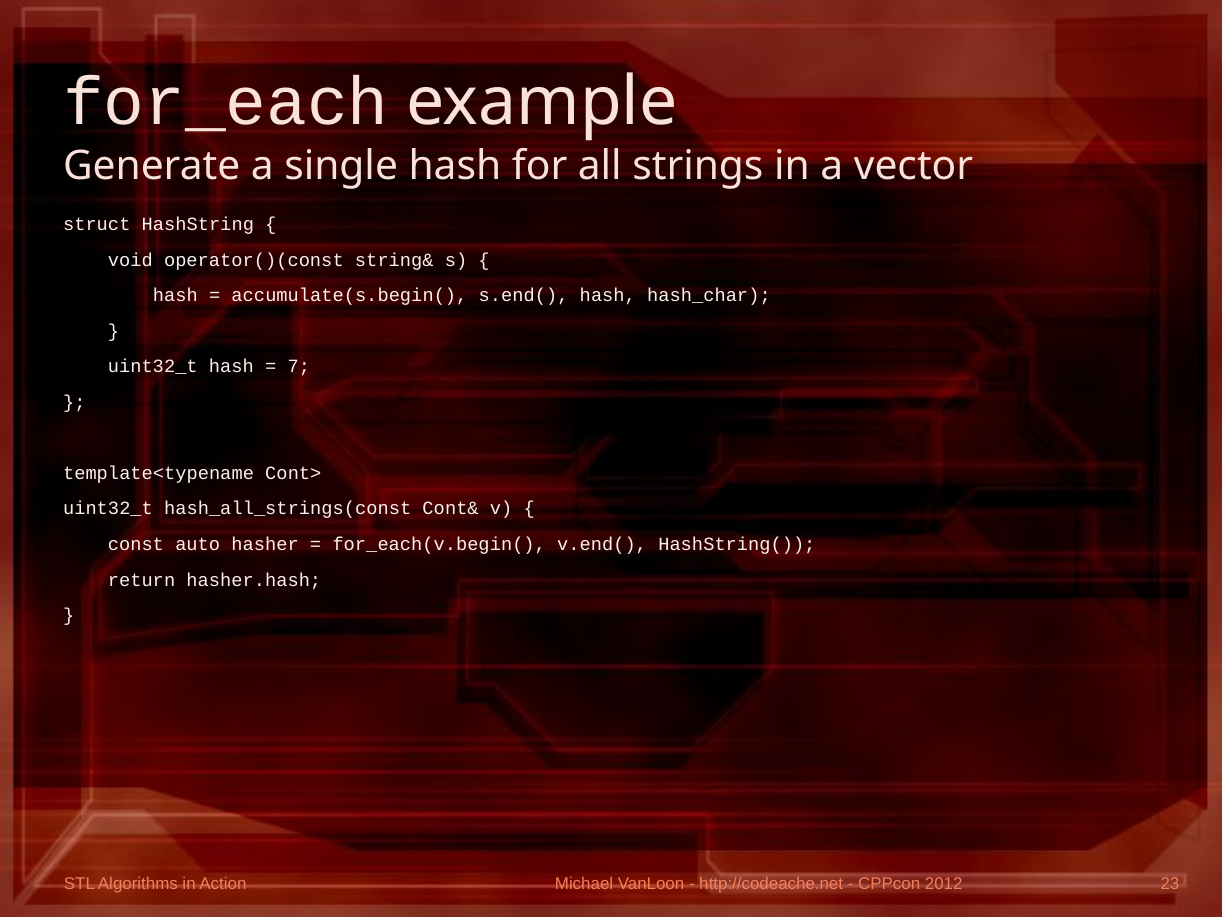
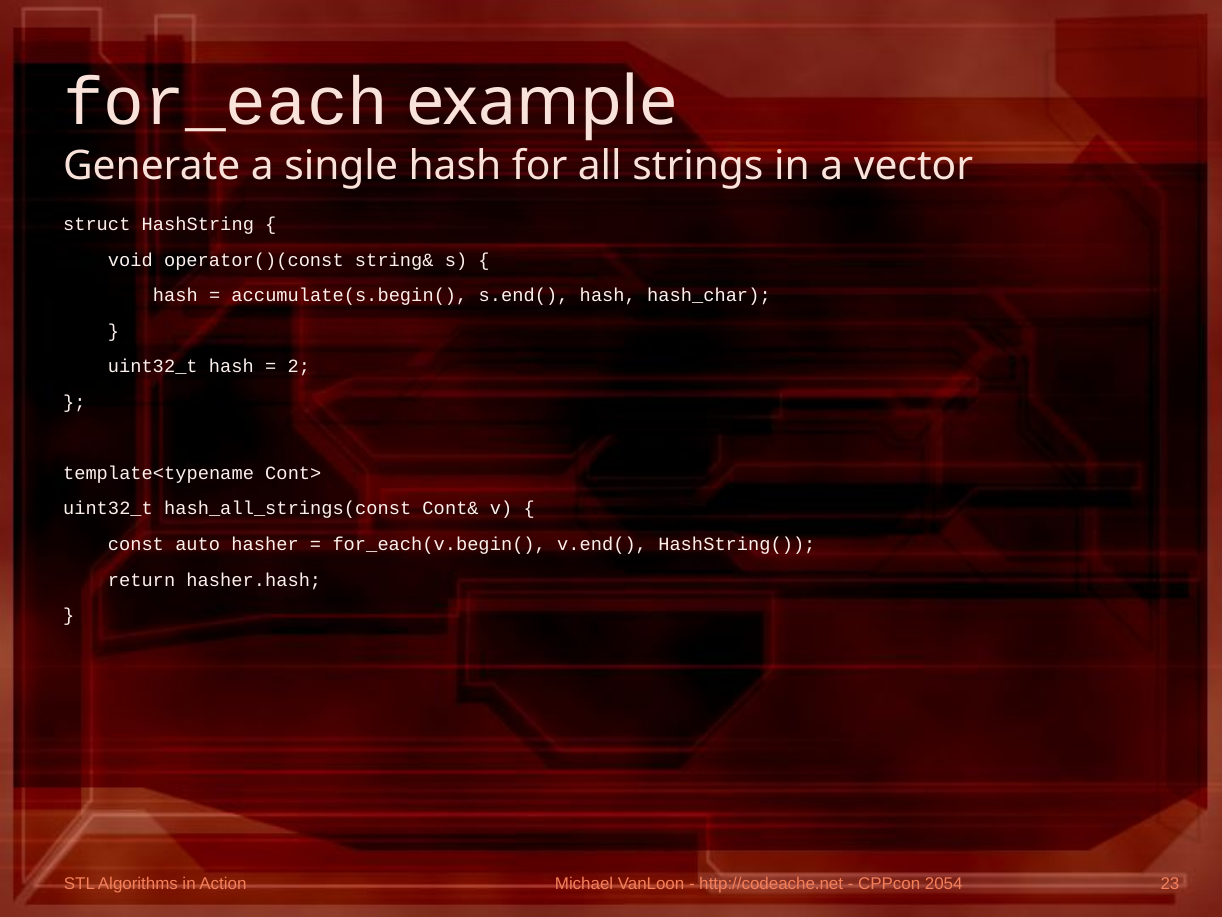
7: 7 -> 2
2012: 2012 -> 2054
